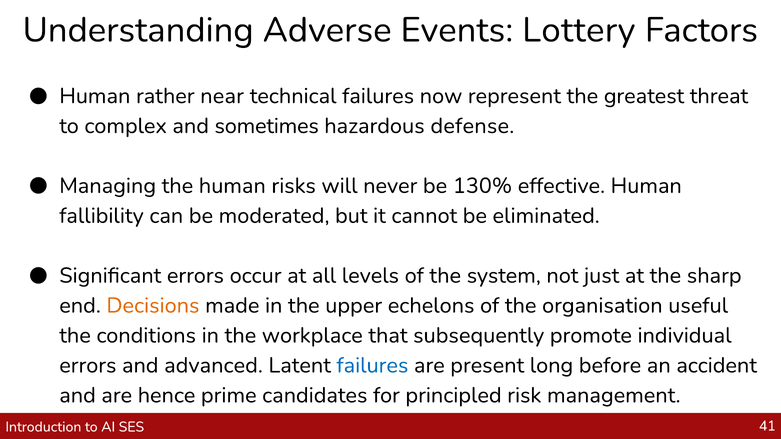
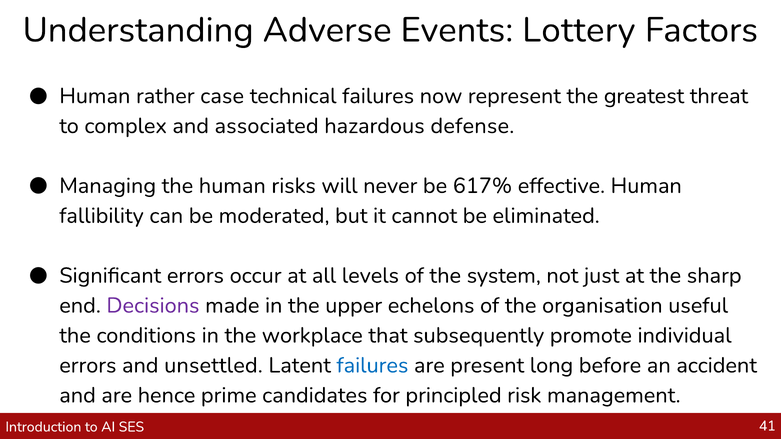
near: near -> case
sometimes: sometimes -> associated
130%: 130% -> 617%
Decisions colour: orange -> purple
advanced: advanced -> unsettled
